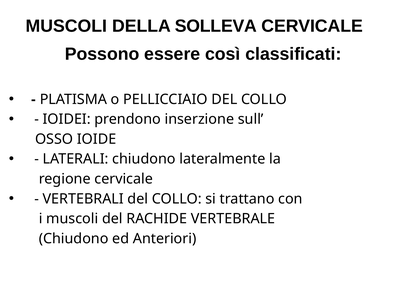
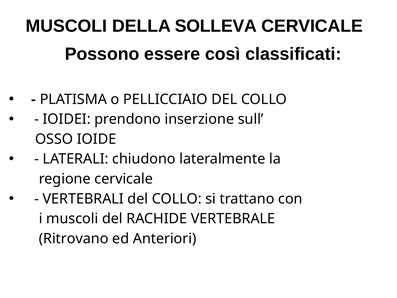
Chiudono at (74, 238): Chiudono -> Ritrovano
